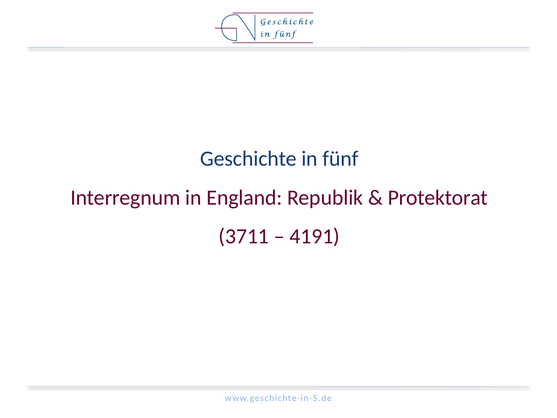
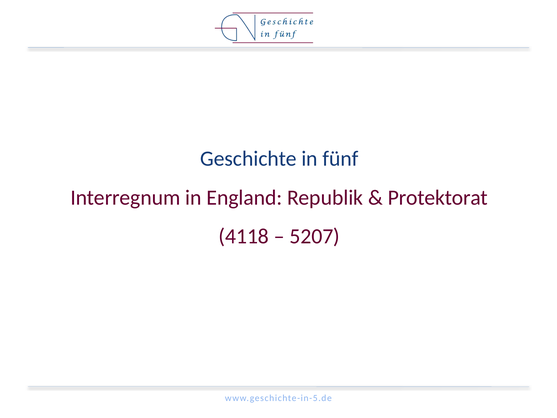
3711: 3711 -> 4118
4191: 4191 -> 5207
